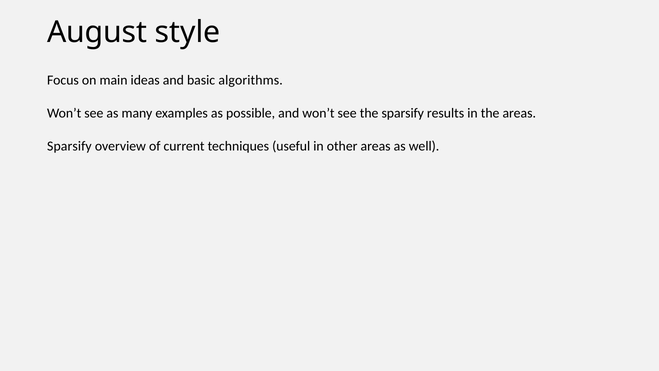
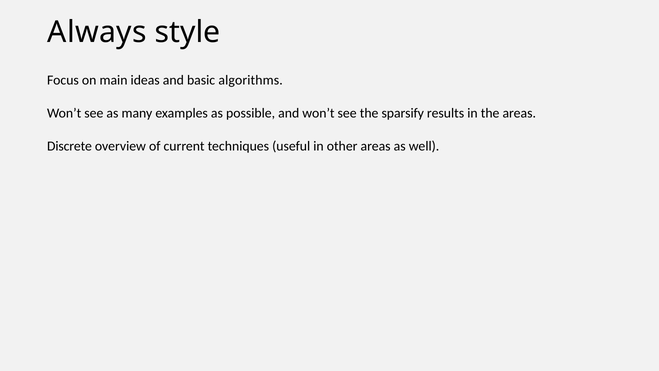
August: August -> Always
Sparsify at (69, 146): Sparsify -> Discrete
